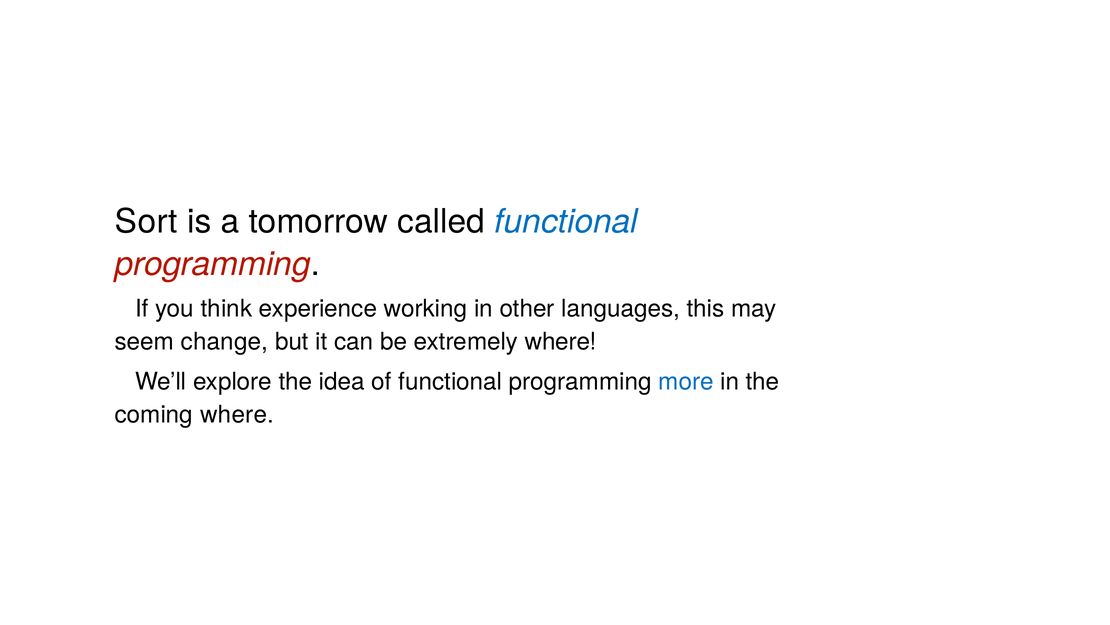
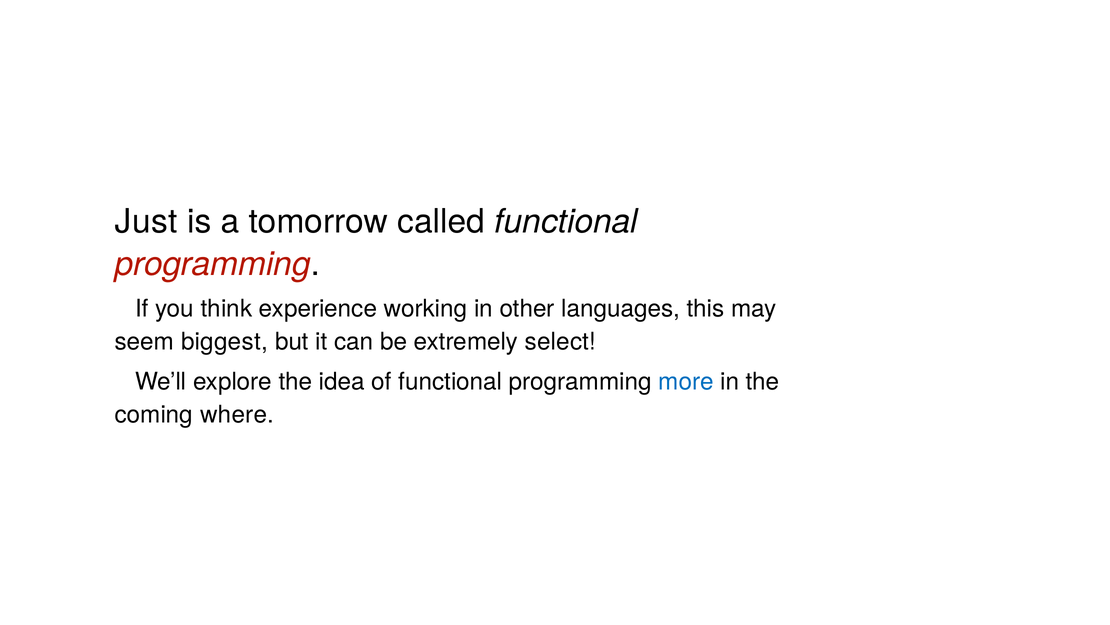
Sort: Sort -> Just
functional at (566, 222) colour: blue -> black
change: change -> biggest
extremely where: where -> select
